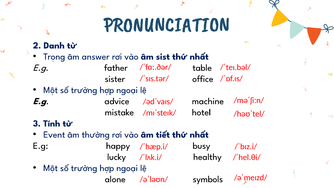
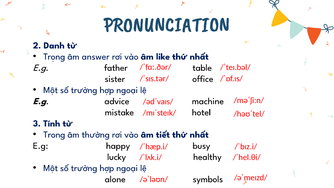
sist: sist -> like
Event: Event -> Trong
